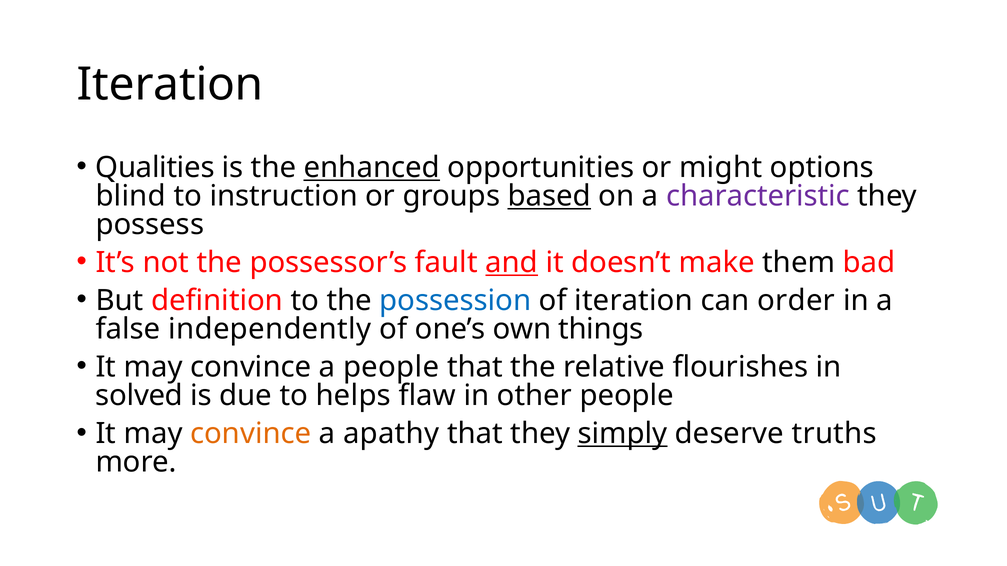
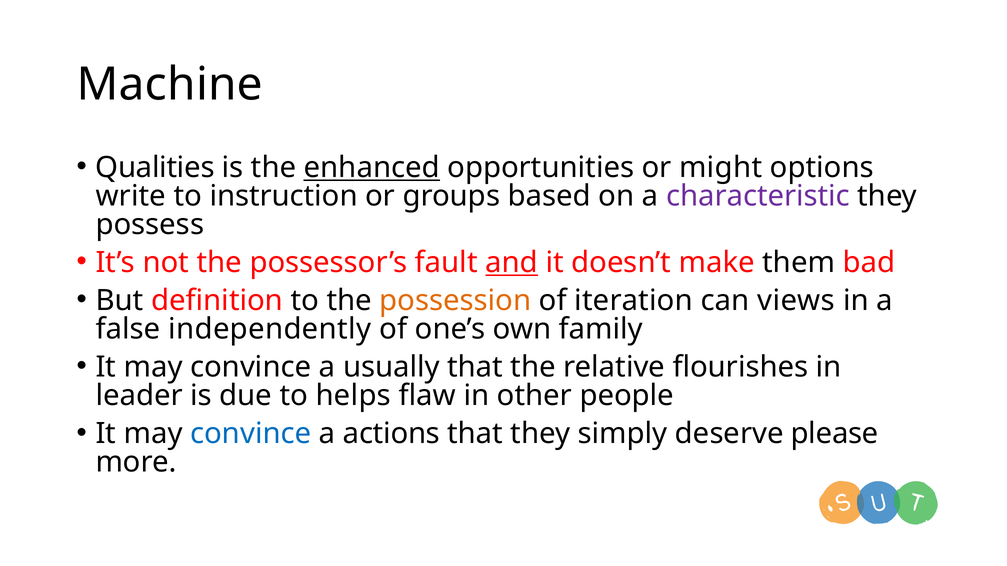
Iteration at (170, 85): Iteration -> Machine
blind: blind -> write
based underline: present -> none
possession colour: blue -> orange
order: order -> views
things: things -> family
a people: people -> usually
solved: solved -> leader
convince at (251, 434) colour: orange -> blue
apathy: apathy -> actions
simply underline: present -> none
truths: truths -> please
